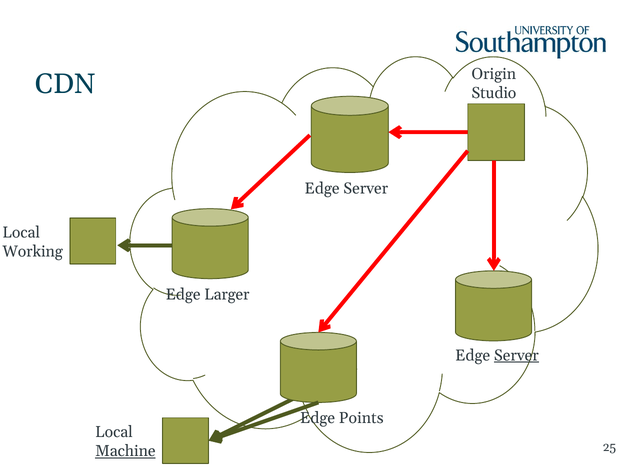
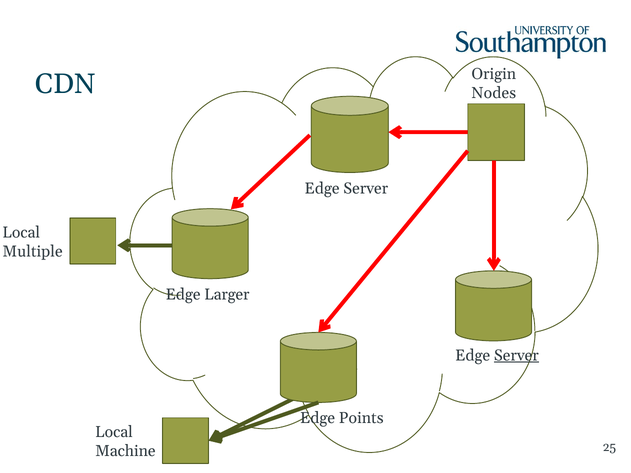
Studio: Studio -> Nodes
Working: Working -> Multiple
Machine underline: present -> none
